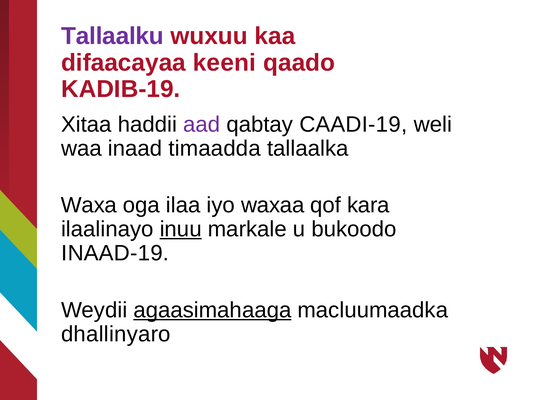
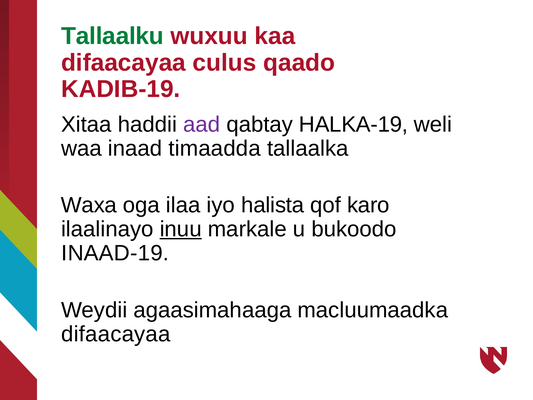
Tallaalku colour: purple -> green
keeni: keeni -> culus
CAADI-19: CAADI-19 -> HALKA-19
waxaa: waxaa -> halista
kara: kara -> karo
agaasimahaaga underline: present -> none
dhallinyaro at (116, 334): dhallinyaro -> difaacayaa
